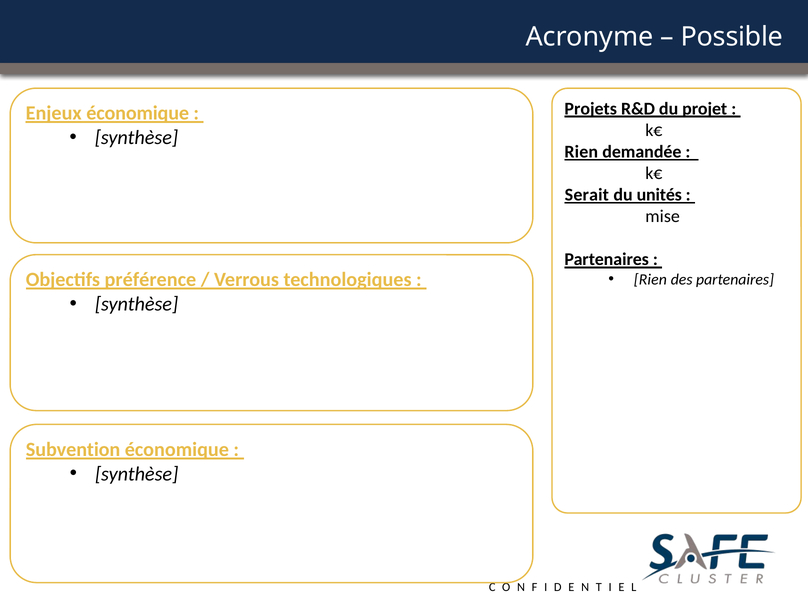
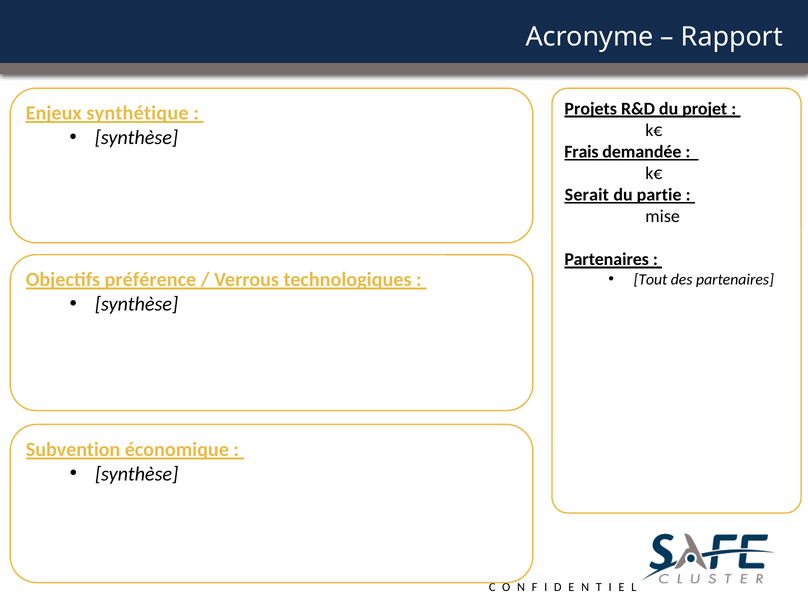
Possible: Possible -> Rapport
Enjeux économique: économique -> synthétique
Rien at (581, 152): Rien -> Frais
unités: unités -> partie
Rien at (650, 280): Rien -> Tout
